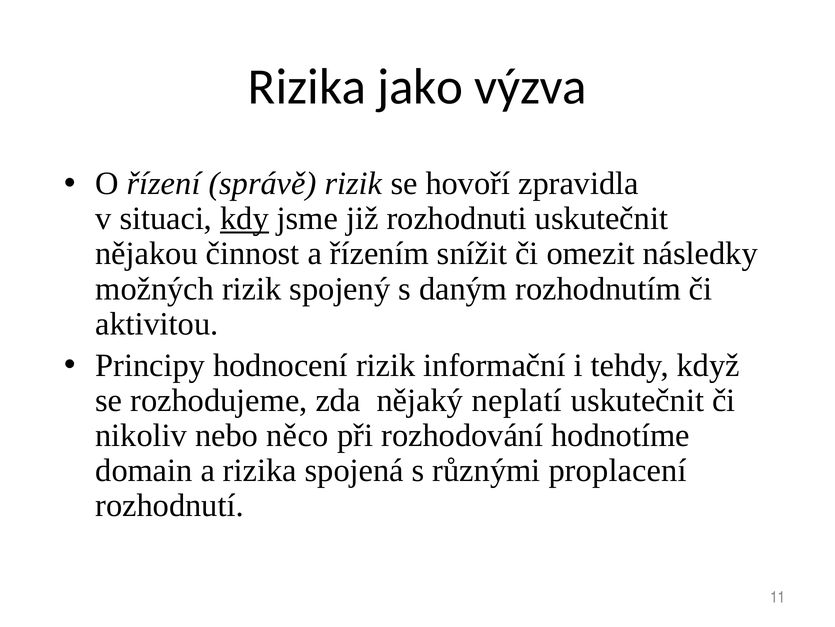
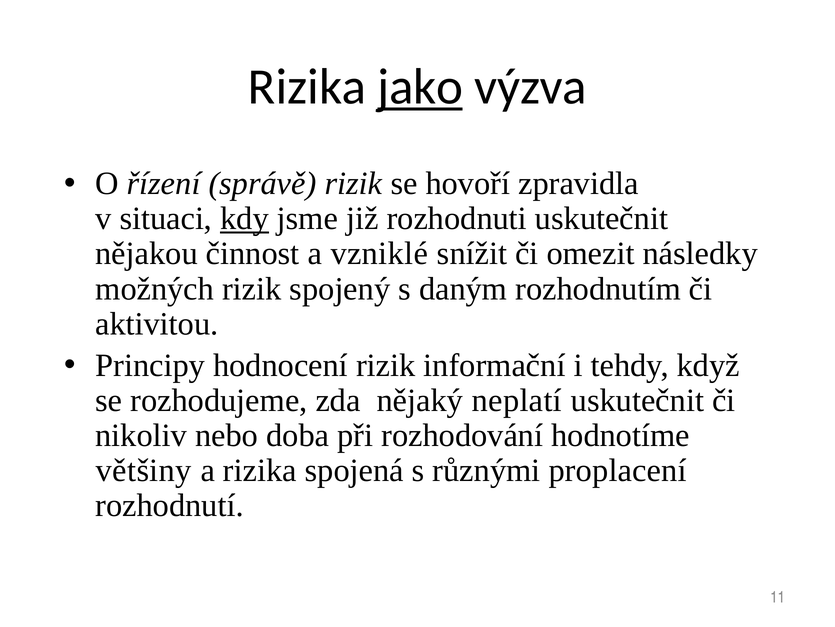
jako underline: none -> present
řízením: řízením -> vzniklé
něco: něco -> doba
domain: domain -> většiny
